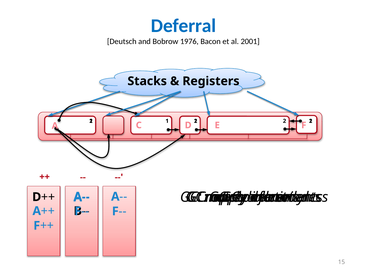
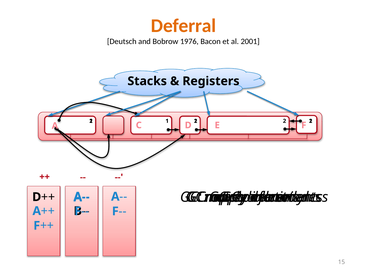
Deferral colour: blue -> orange
